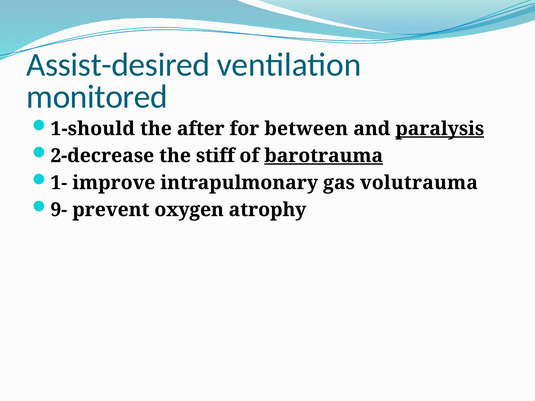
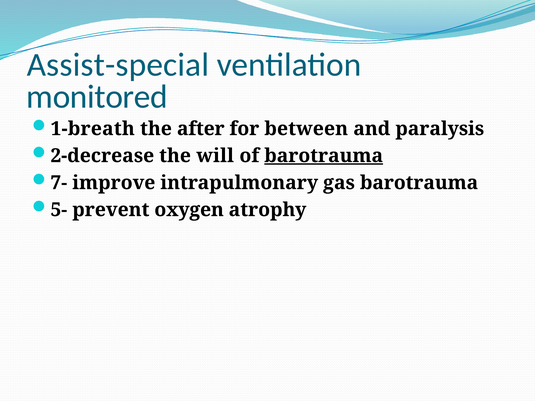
Assist-desired: Assist-desired -> Assist-special
1-should: 1-should -> 1-breath
paralysis underline: present -> none
stiff: stiff -> will
1-: 1- -> 7-
gas volutrauma: volutrauma -> barotrauma
9-: 9- -> 5-
